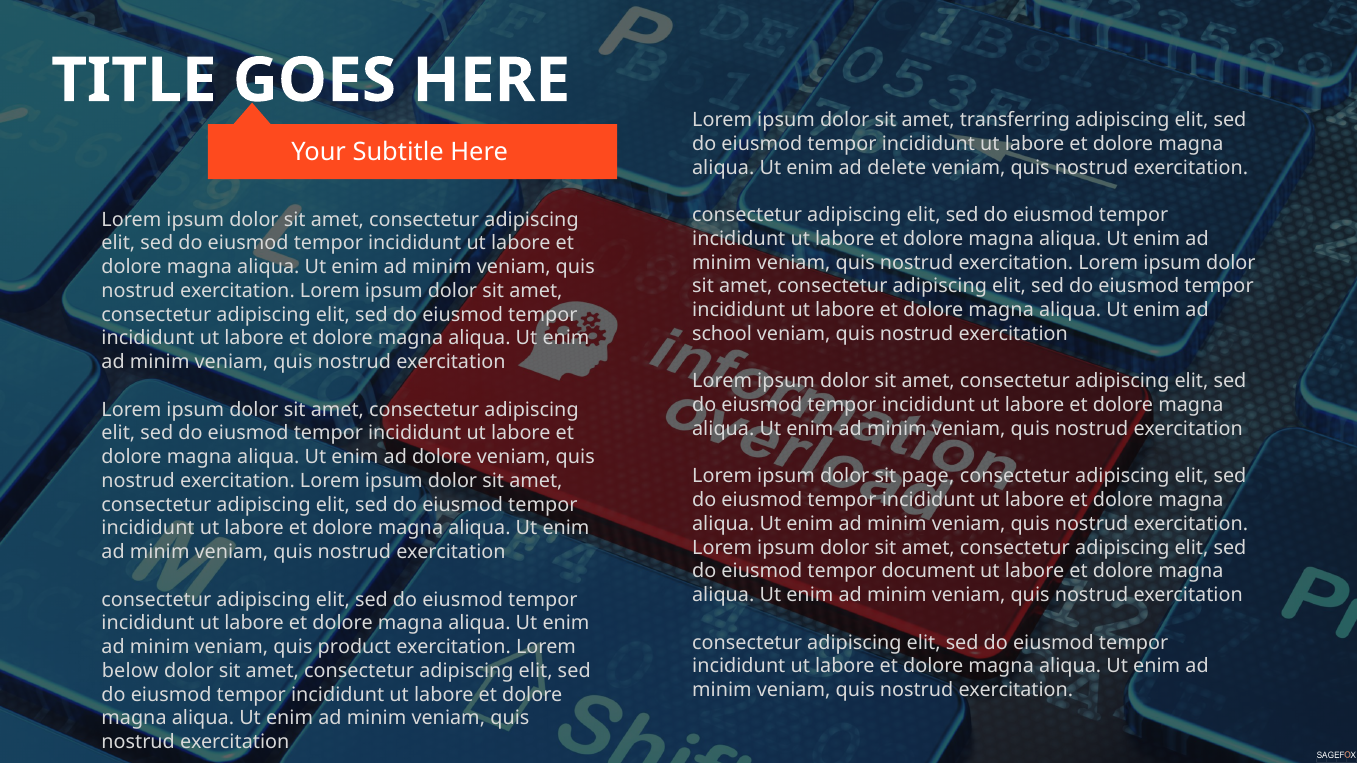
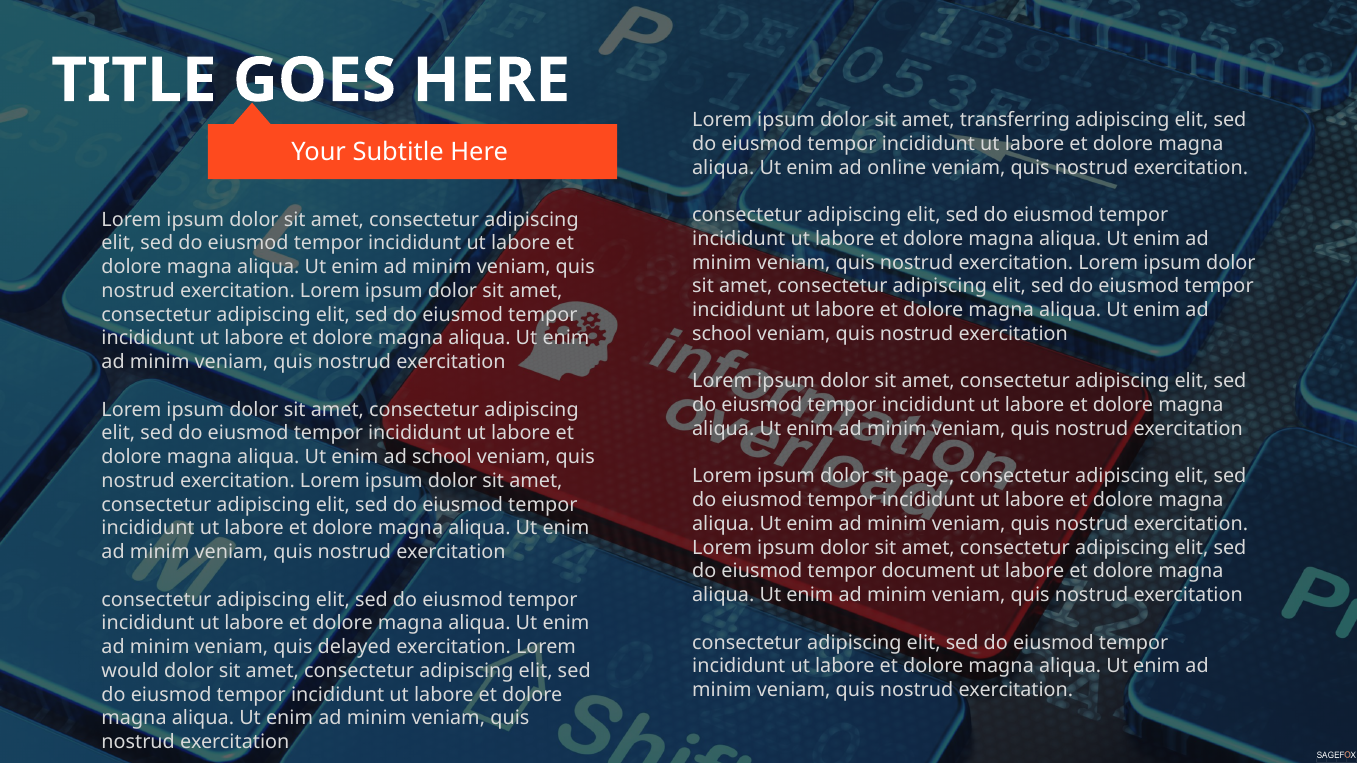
delete: delete -> online
dolore at (442, 457): dolore -> school
product: product -> delayed
below: below -> would
